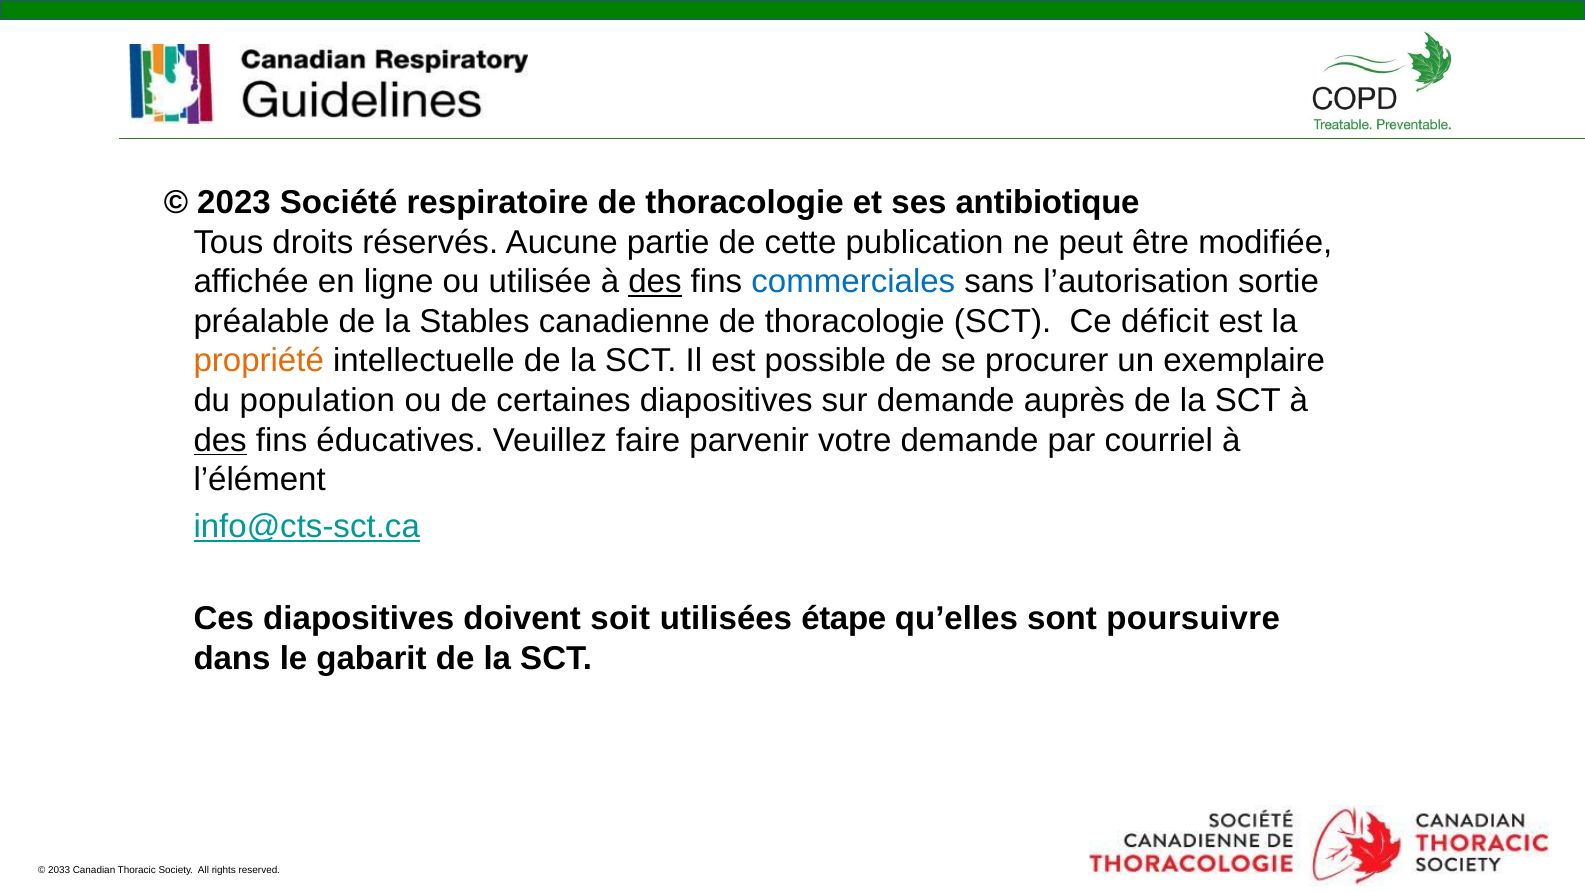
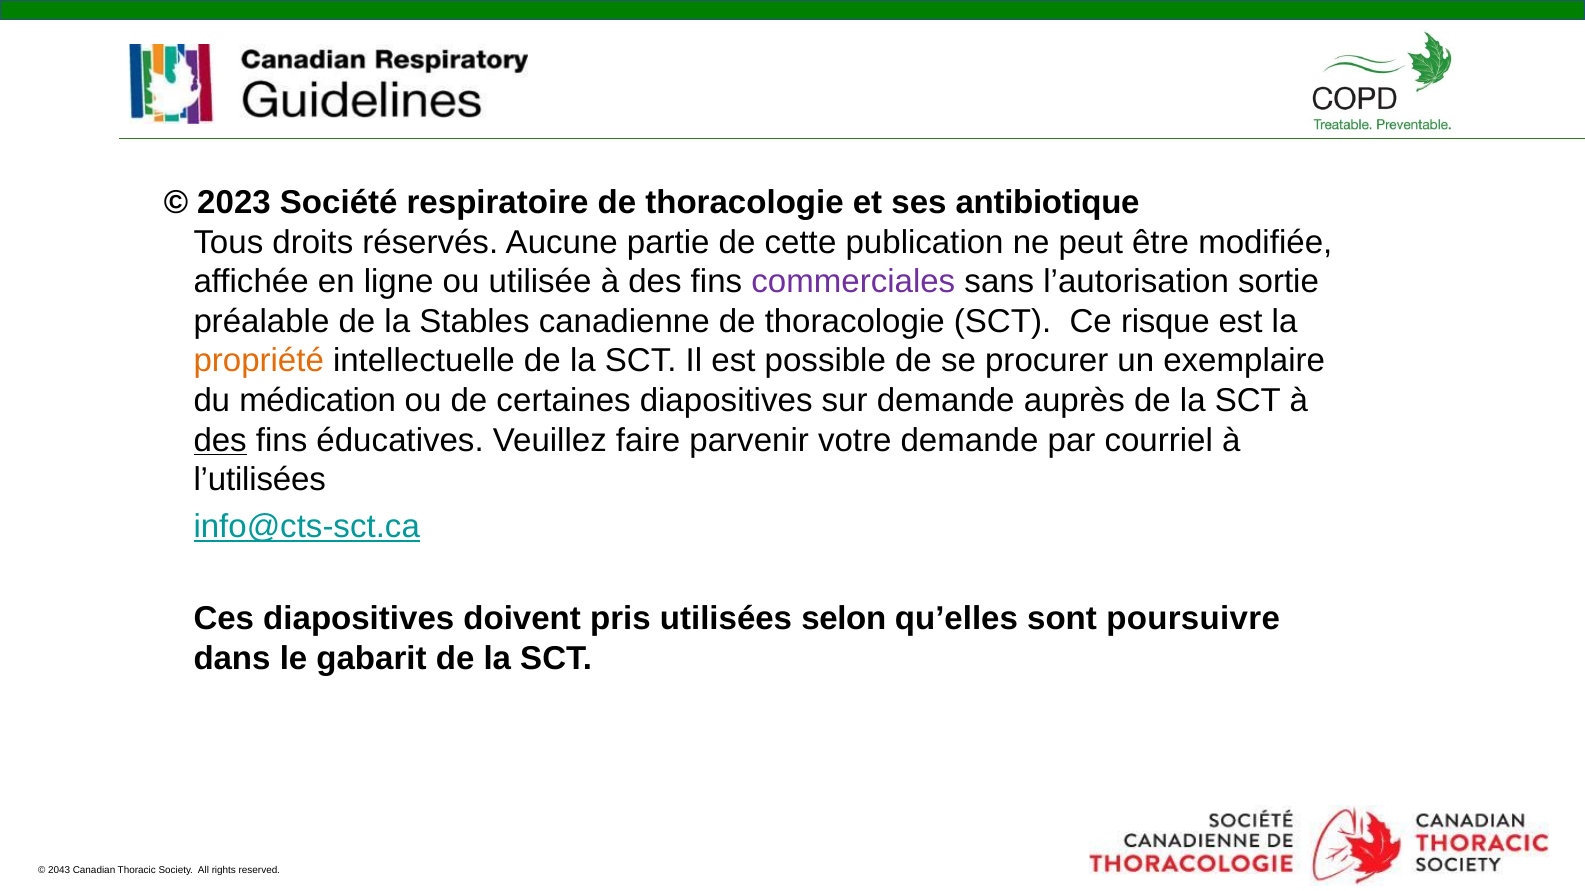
des at (655, 282) underline: present -> none
commerciales colour: blue -> purple
déficit: déficit -> risque
population: population -> médication
l’élément: l’élément -> l’utilisées
soit: soit -> pris
étape: étape -> selon
2033: 2033 -> 2043
